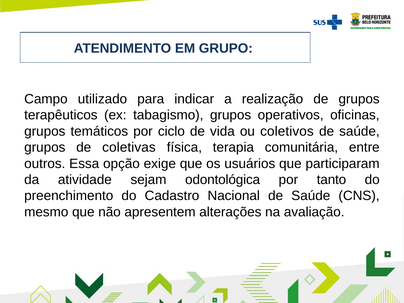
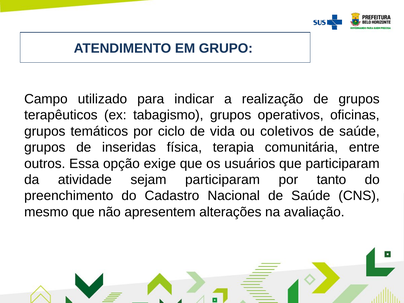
coletivas: coletivas -> inseridas
sejam odontológica: odontológica -> participaram
